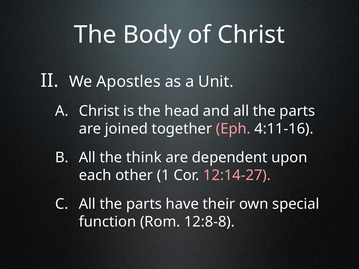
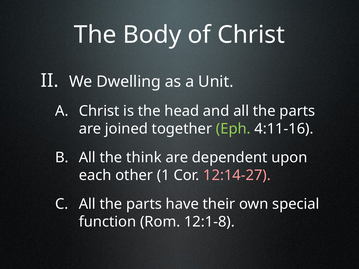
Apostles: Apostles -> Dwelling
Eph colour: pink -> light green
12:8-8: 12:8-8 -> 12:1-8
